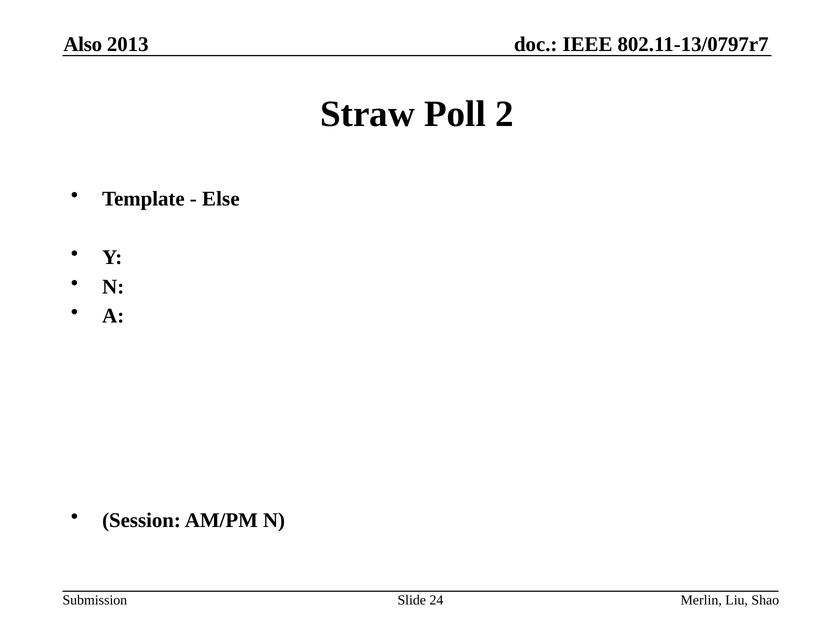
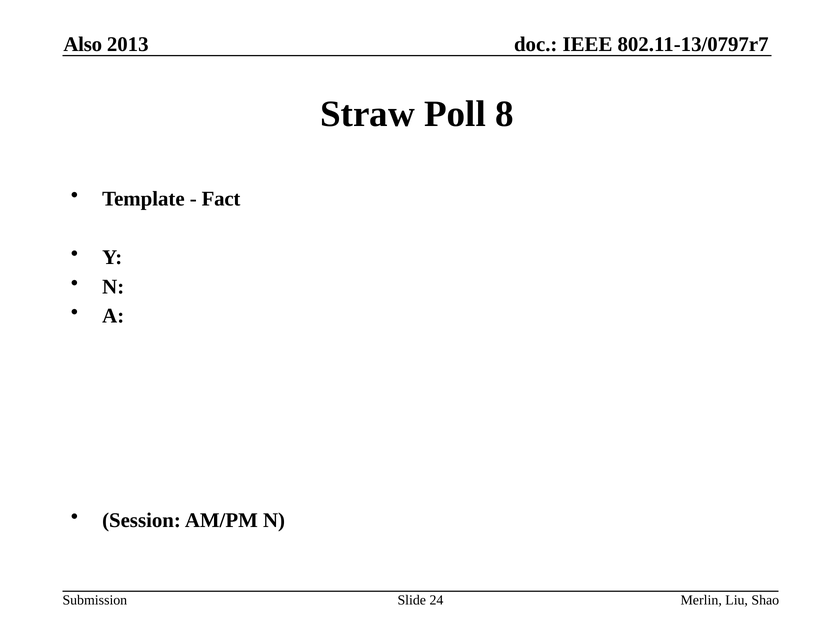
2: 2 -> 8
Else: Else -> Fact
